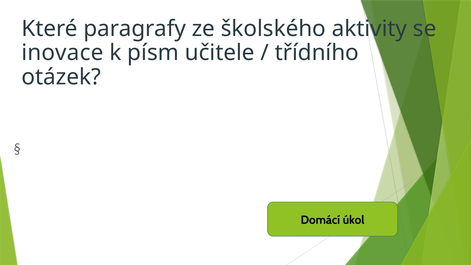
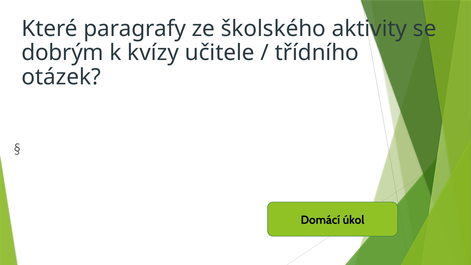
inovace: inovace -> dobrým
písm: písm -> kvízy
